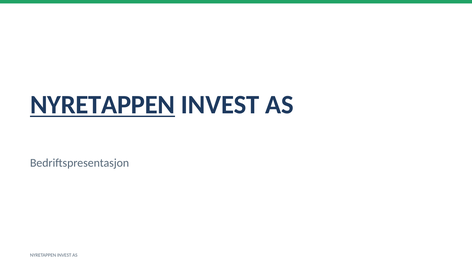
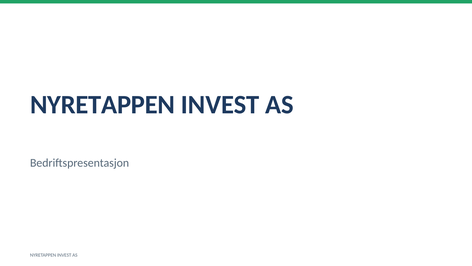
NYRETAPPEN at (103, 105) underline: present -> none
